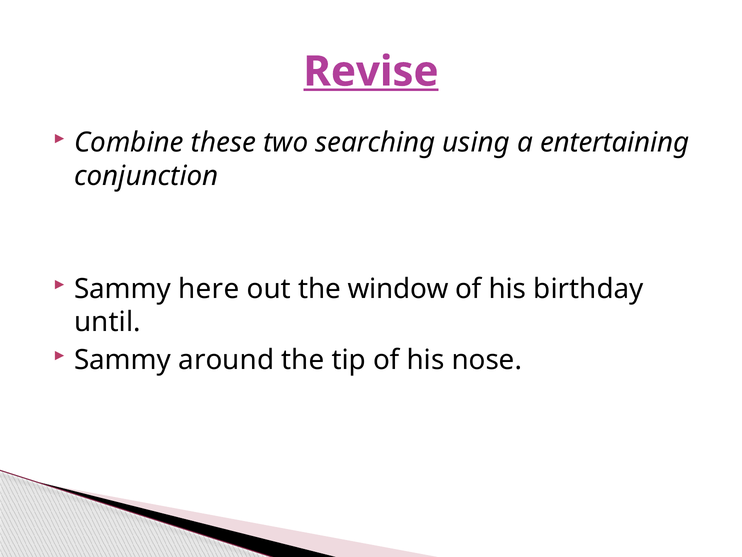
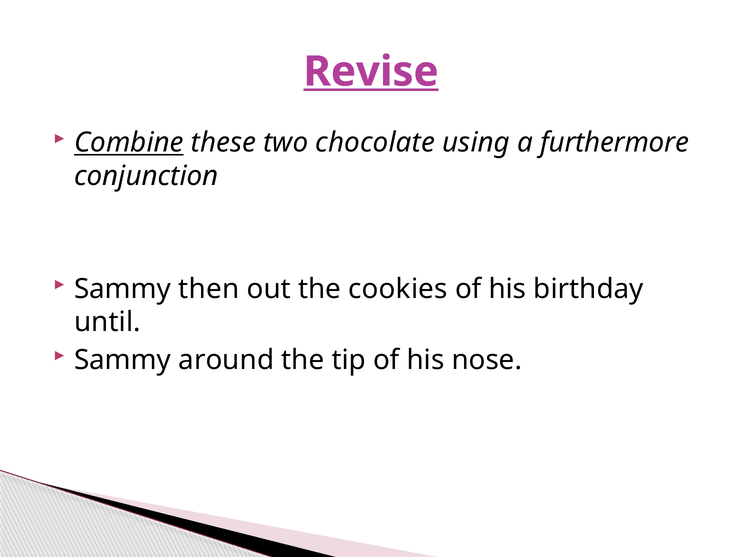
Combine underline: none -> present
searching: searching -> chocolate
entertaining: entertaining -> furthermore
here: here -> then
window: window -> cookies
